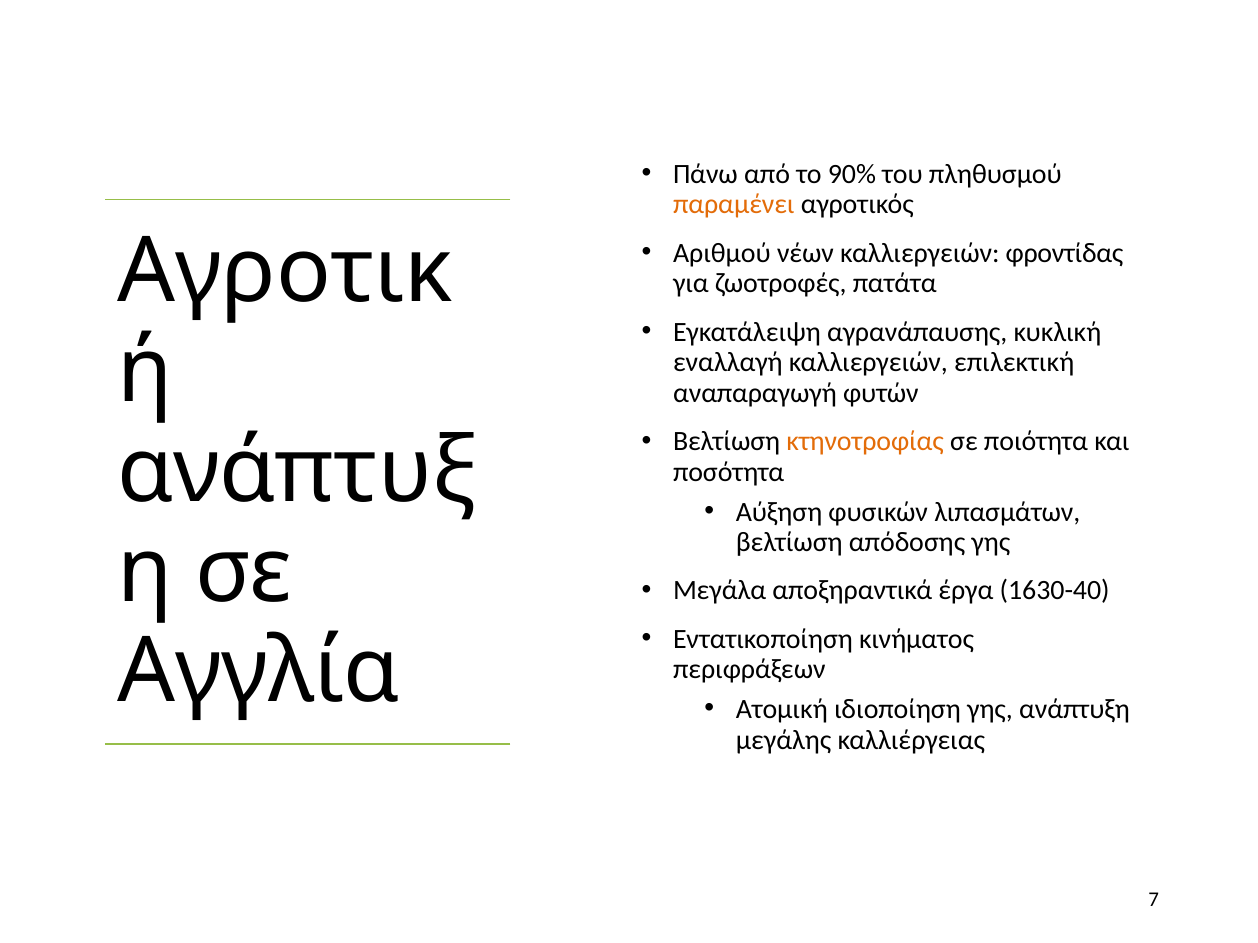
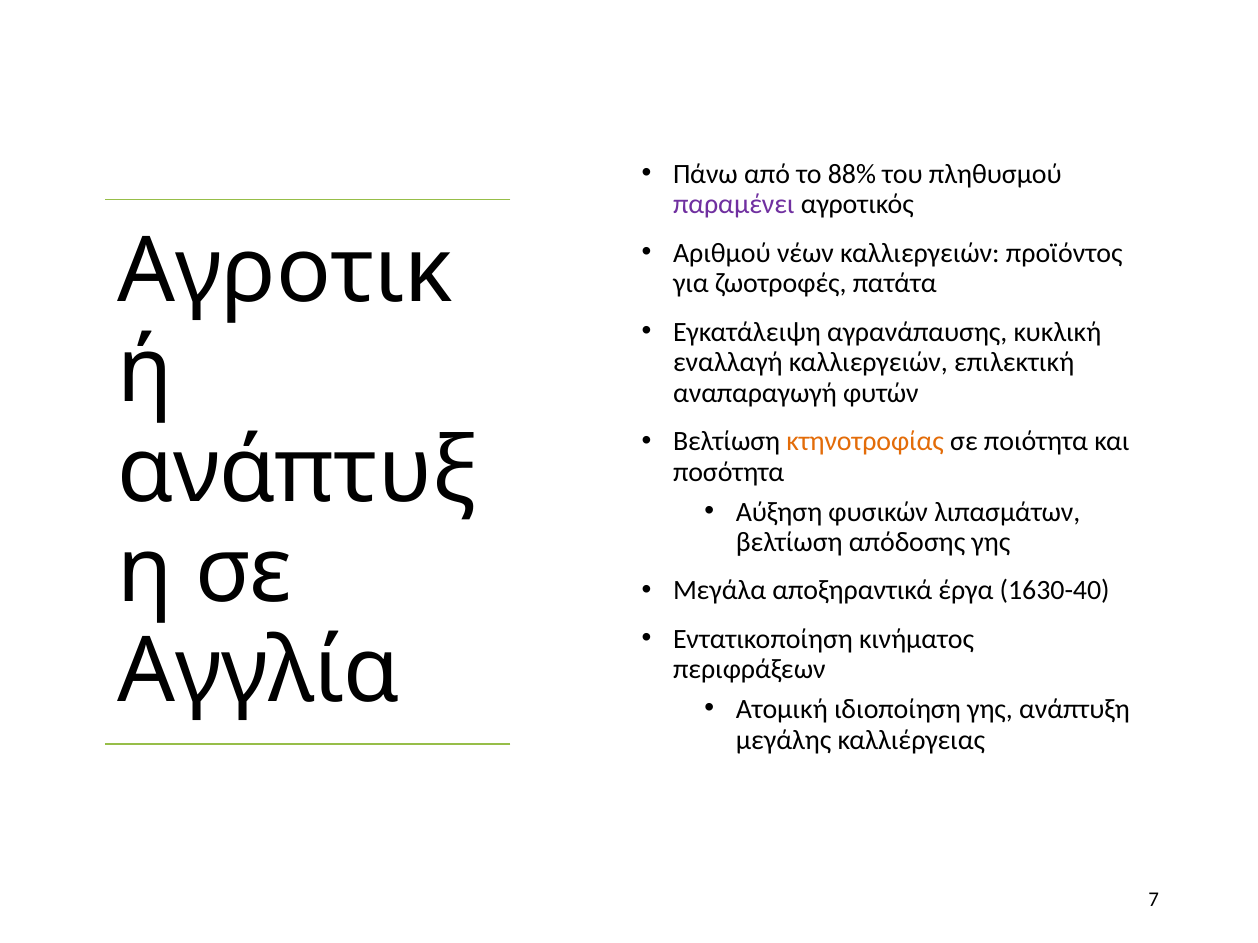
90%: 90% -> 88%
παραμένει colour: orange -> purple
φροντίδας: φροντίδας -> προϊόντος
